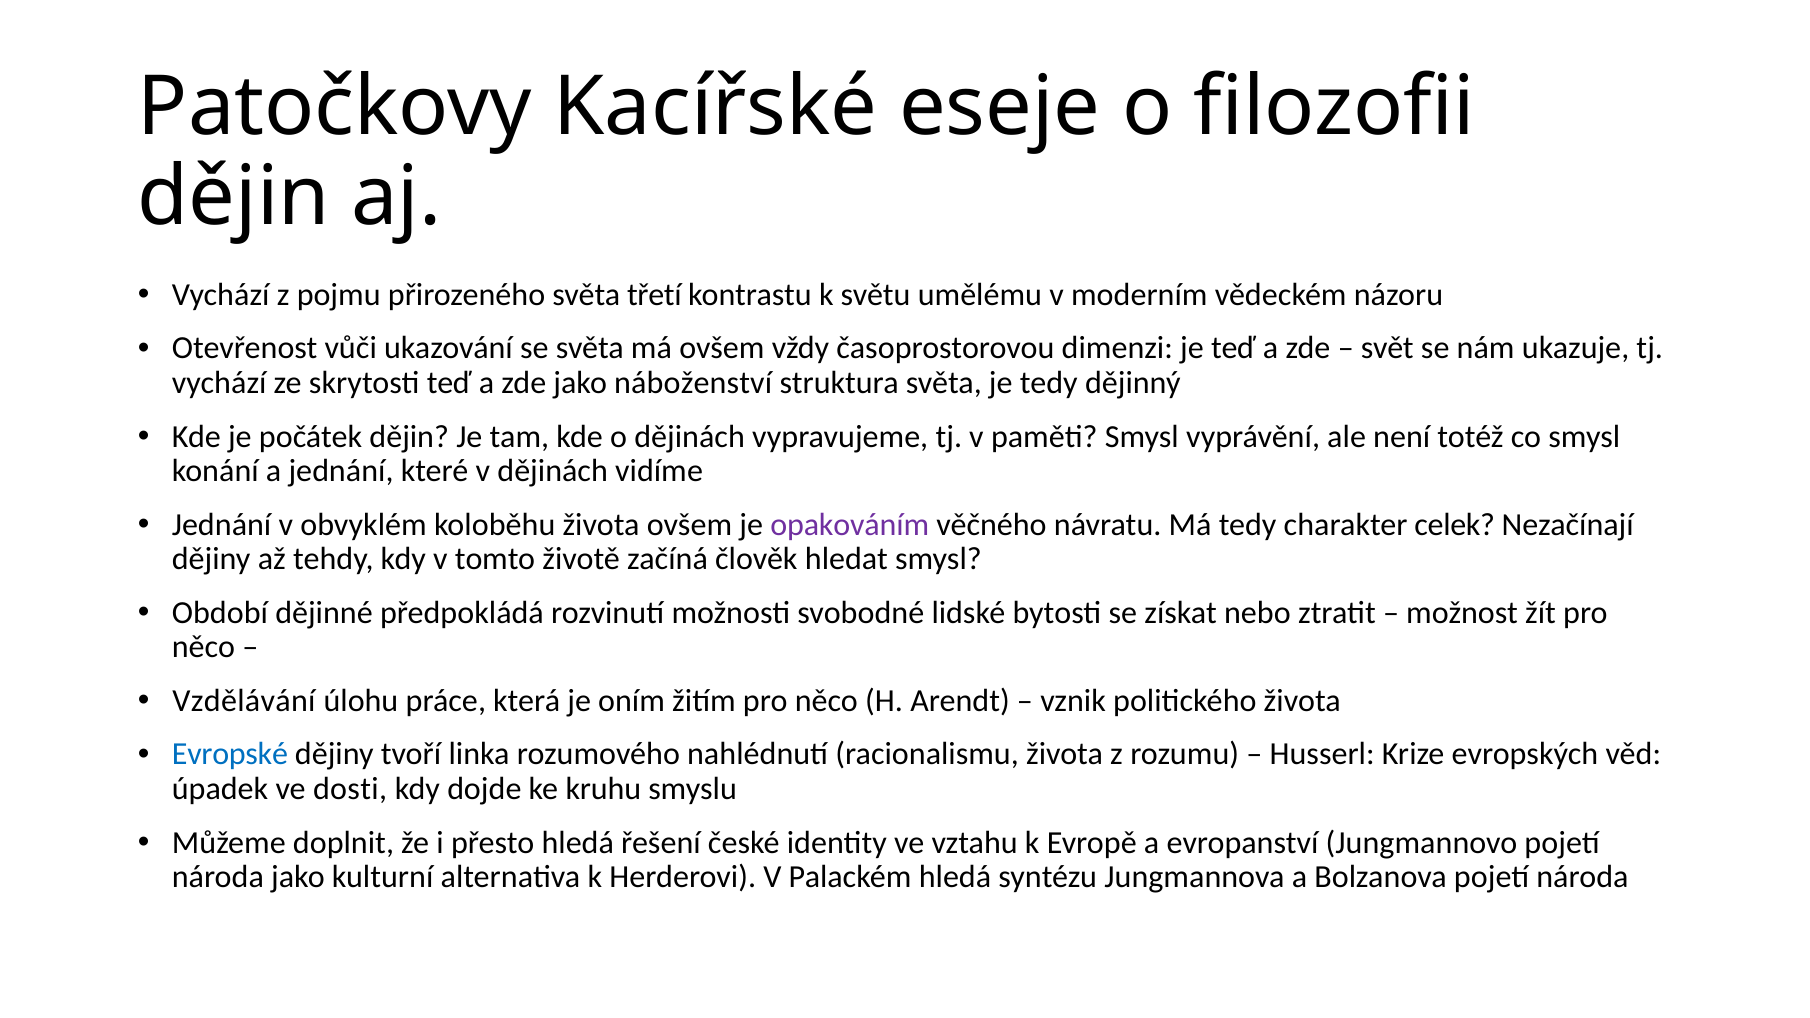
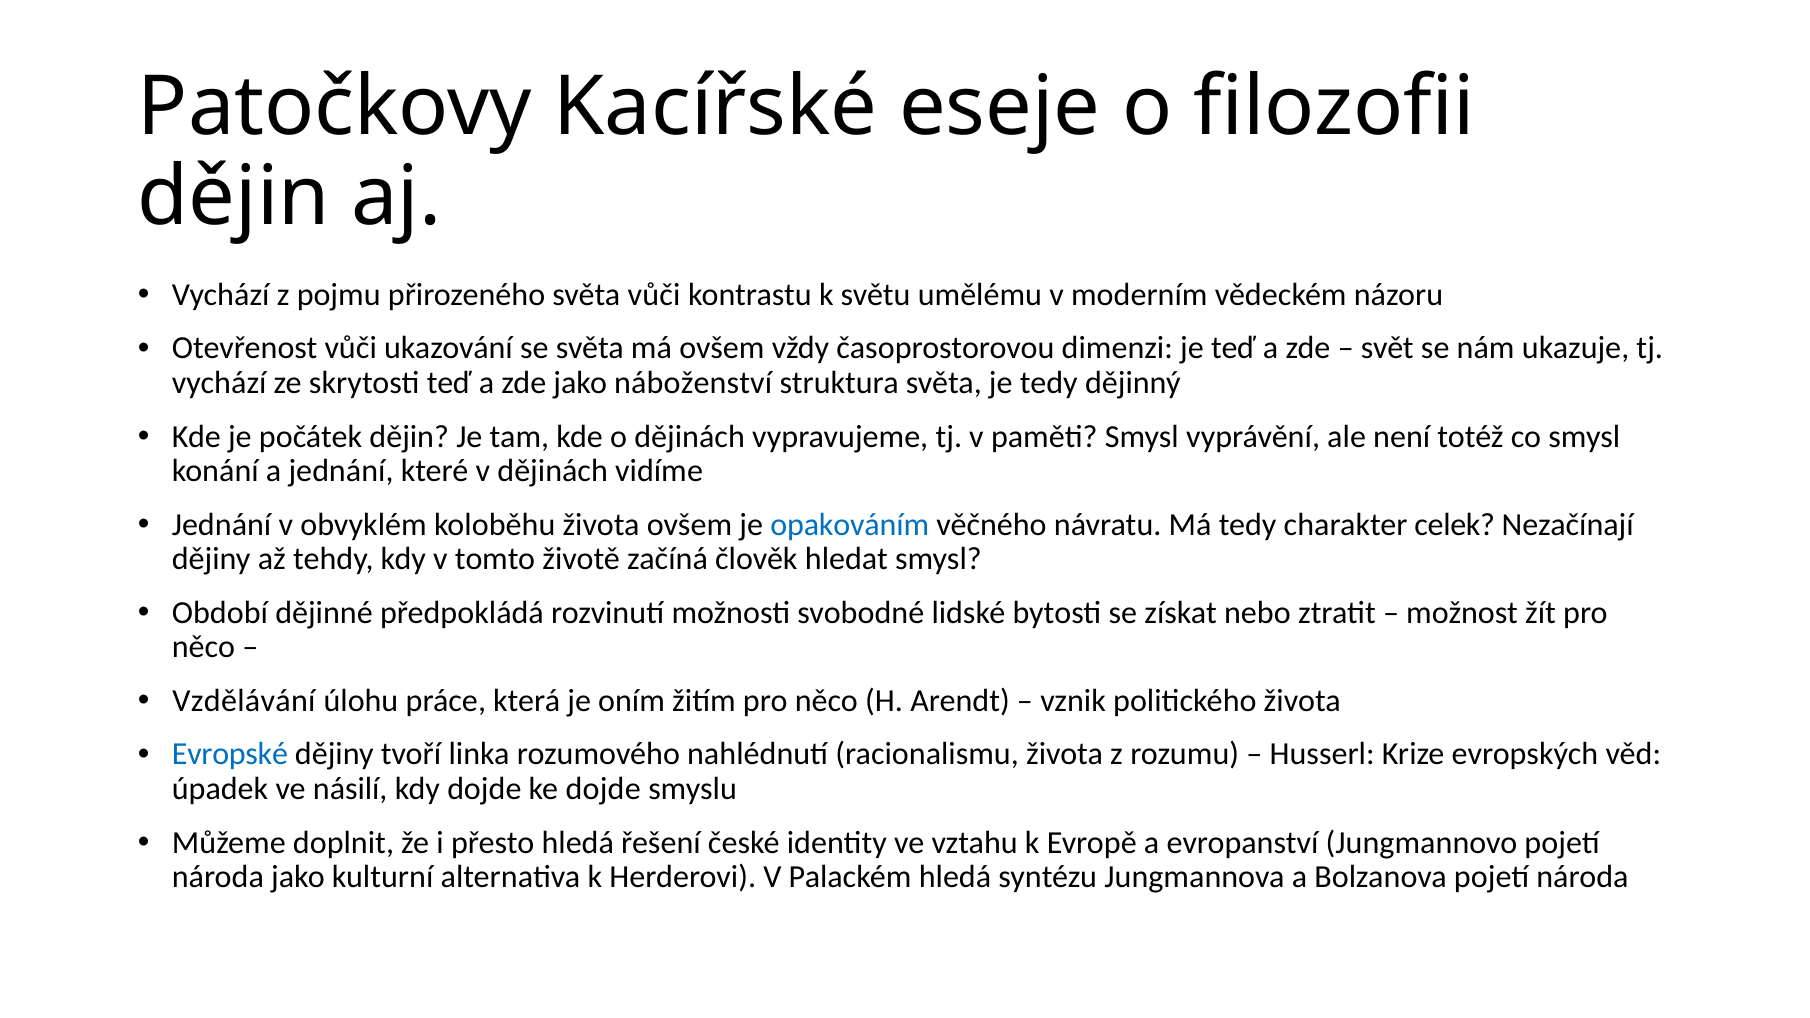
světa třetí: třetí -> vůči
opakováním colour: purple -> blue
dosti: dosti -> násilí
ke kruhu: kruhu -> dojde
